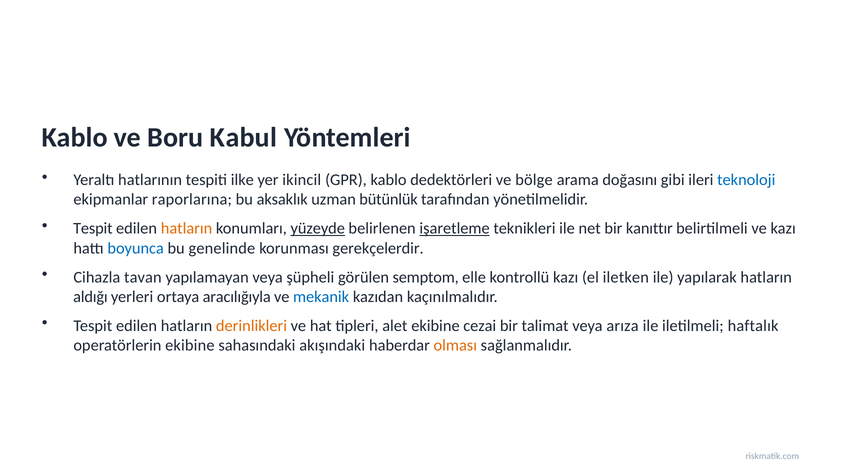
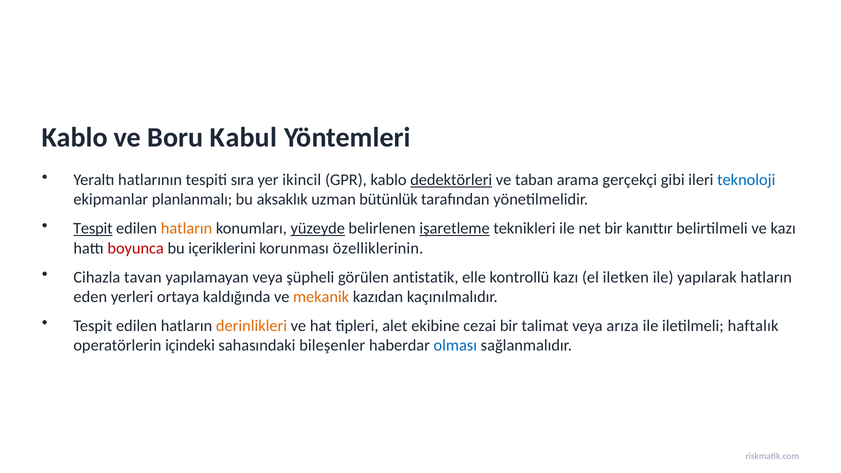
ilke: ilke -> sıra
dedektörleri underline: none -> present
bölge: bölge -> taban
doğasını: doğasını -> gerçekçi
raporlarına: raporlarına -> planlanmalı
Tespit at (93, 228) underline: none -> present
boyunca colour: blue -> red
genelinde: genelinde -> içeriklerini
gerekçelerdir: gerekçelerdir -> özelliklerinin
semptom: semptom -> antistatik
aldığı: aldığı -> eden
aracılığıyla: aracılığıyla -> kaldığında
mekanik colour: blue -> orange
operatörlerin ekibine: ekibine -> içindeki
akışındaki: akışındaki -> bileşenler
olması colour: orange -> blue
